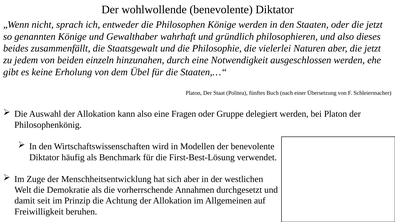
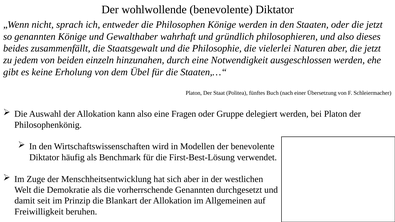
vorherrschende Annahmen: Annahmen -> Genannten
Achtung: Achtung -> Blankart
